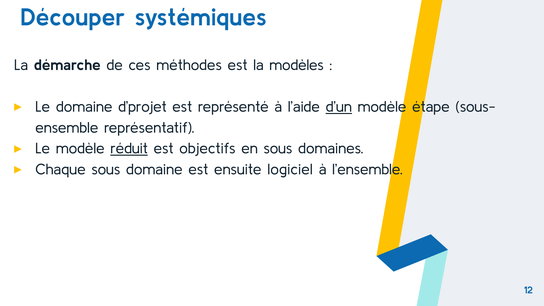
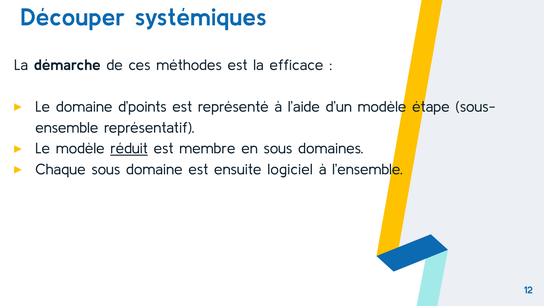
modèles: modèles -> efficace
d’projet: d’projet -> d’points
d’un underline: present -> none
objectifs: objectifs -> membre
